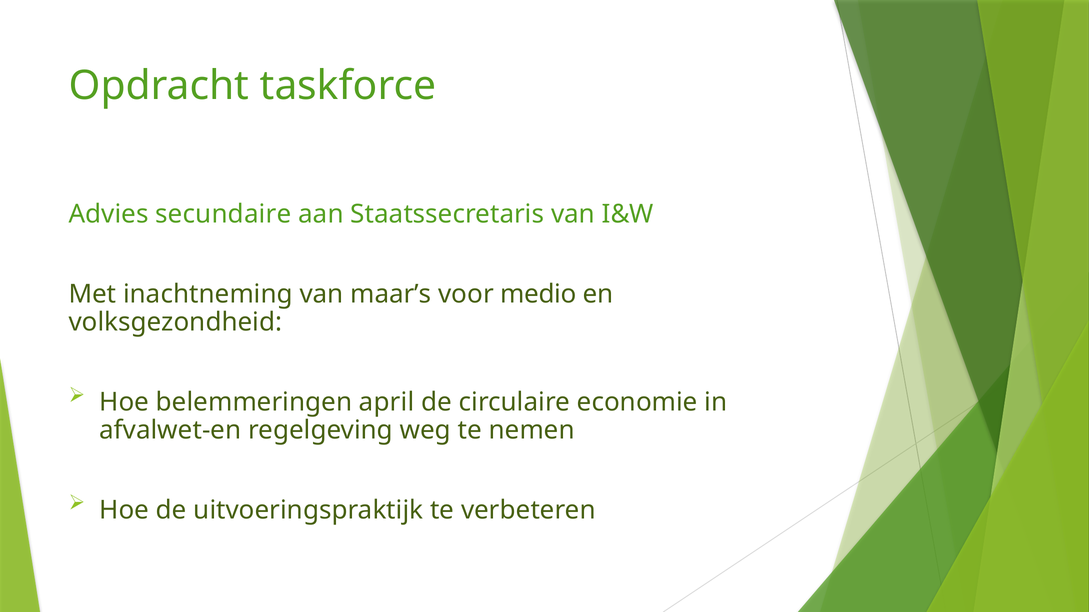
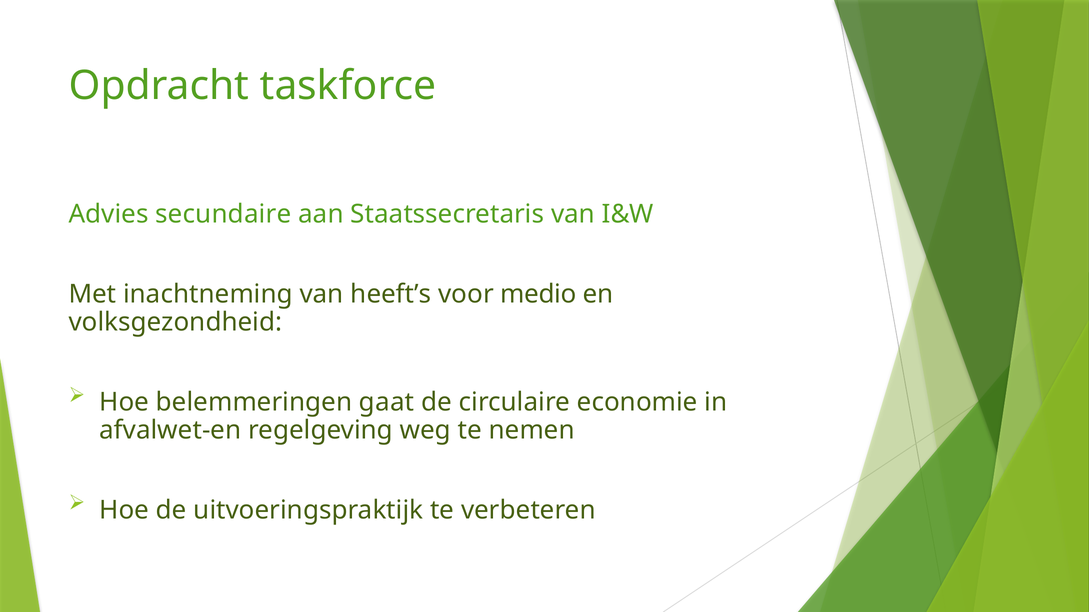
maar’s: maar’s -> heeft’s
april: april -> gaat
